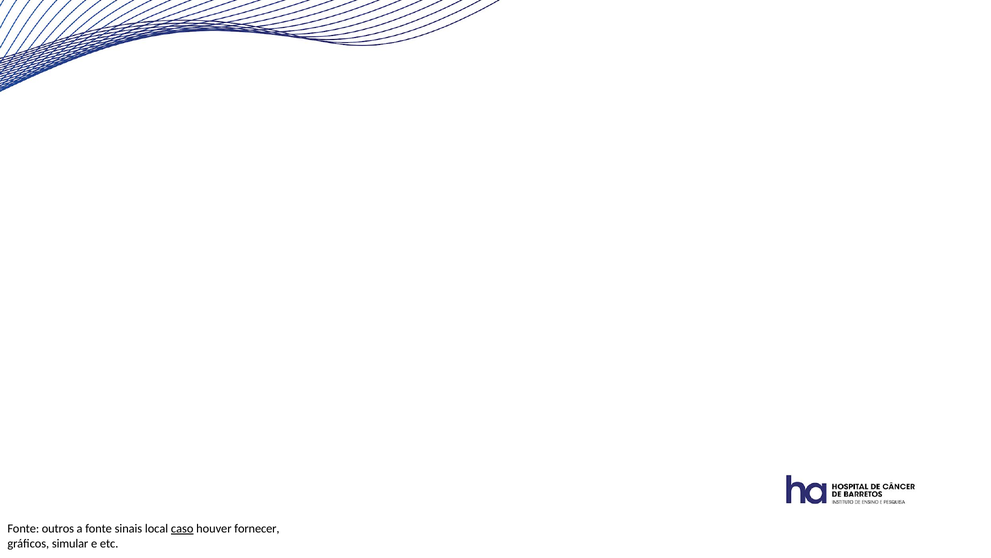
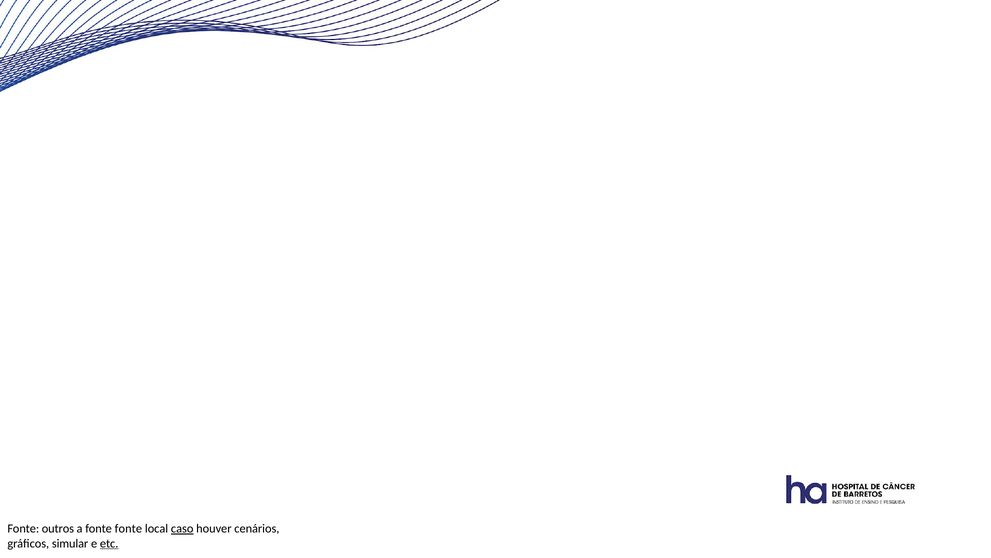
fonte sinais: sinais -> fonte
fornecer: fornecer -> cenários
etc underline: none -> present
